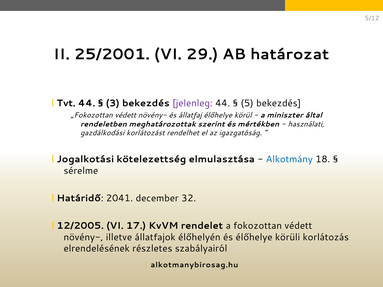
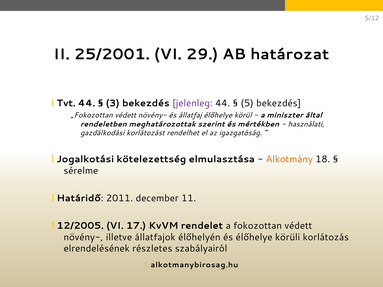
Alkotmány colour: blue -> orange
2041: 2041 -> 2011
32: 32 -> 11
